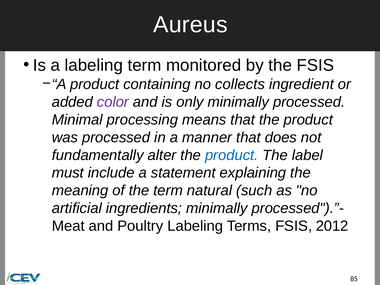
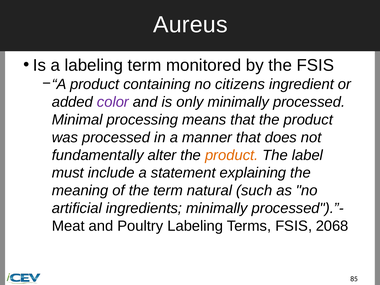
collects: collects -> citizens
product at (232, 155) colour: blue -> orange
2012: 2012 -> 2068
